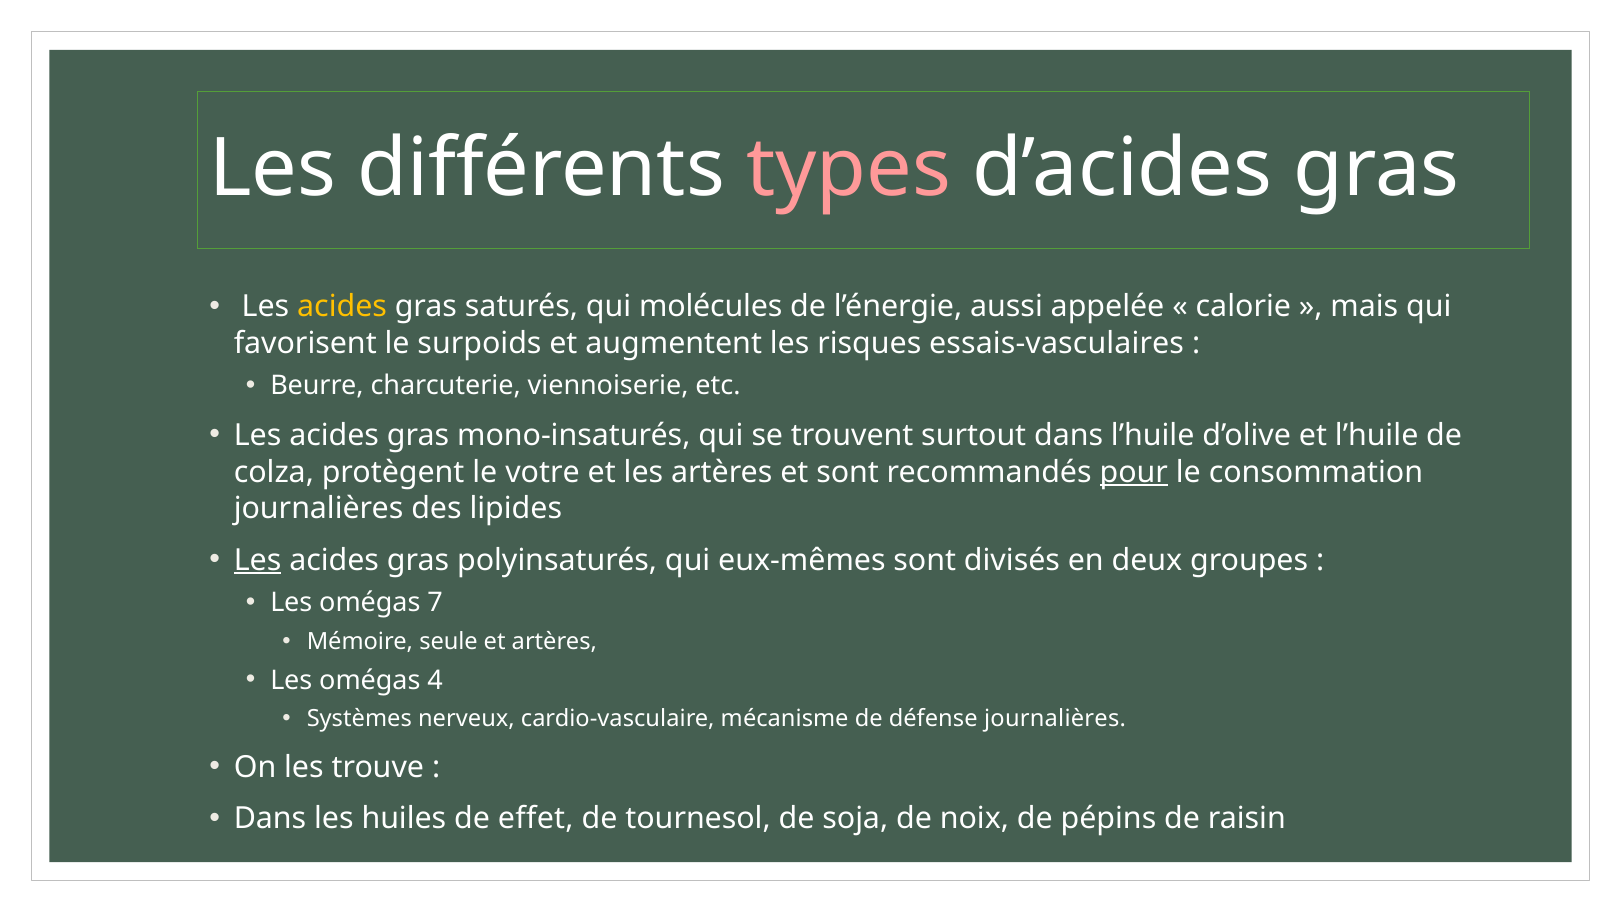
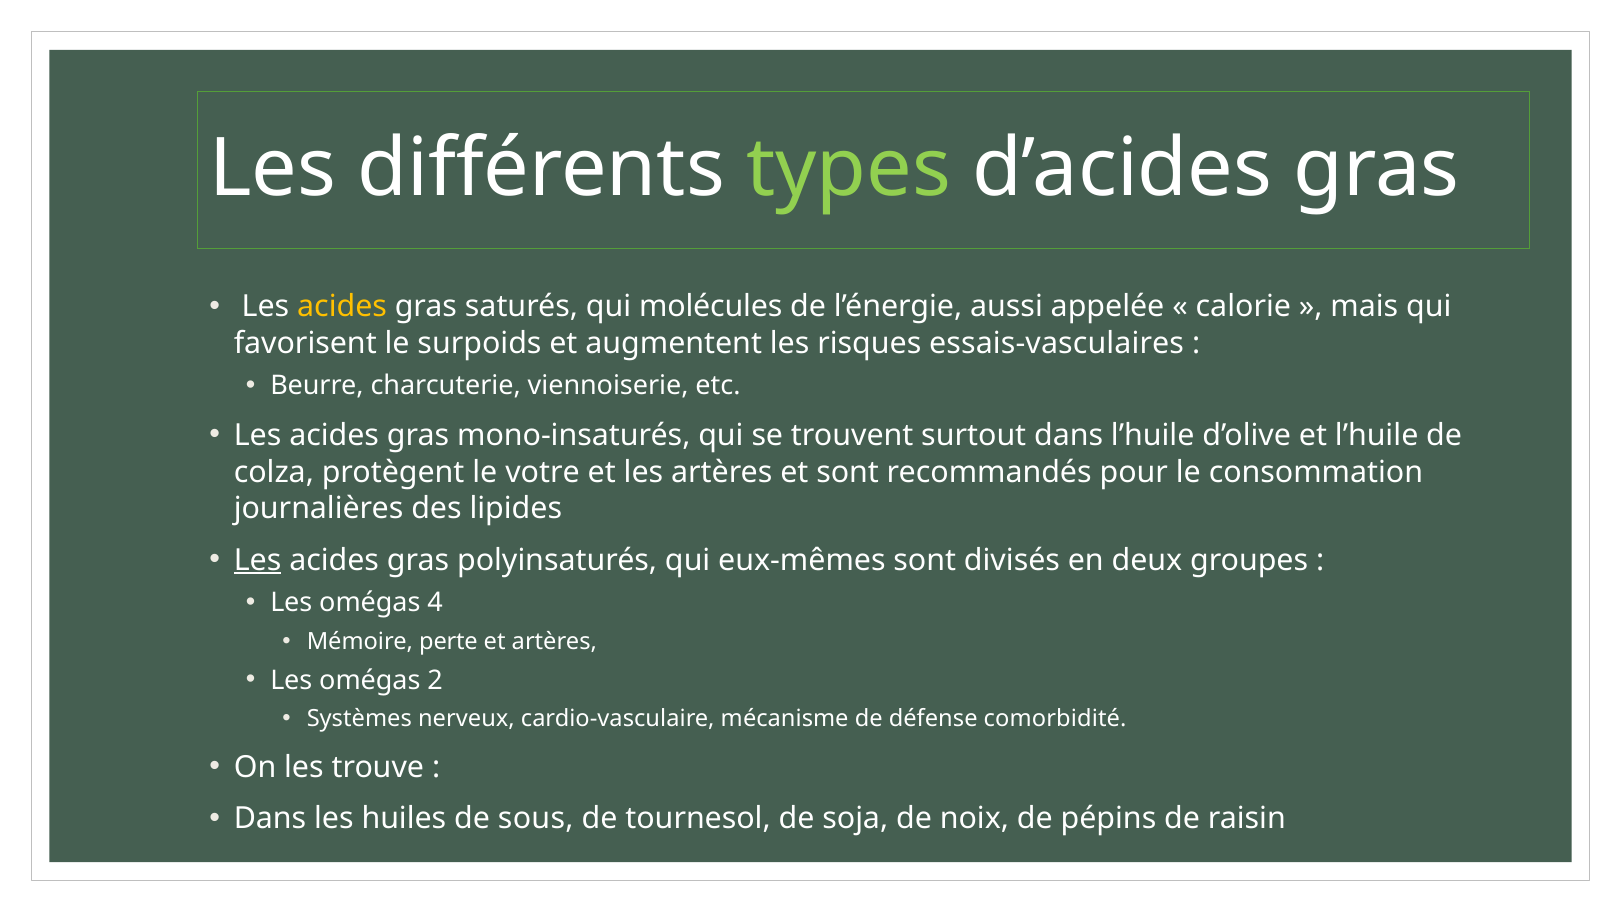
types colour: pink -> light green
pour underline: present -> none
7: 7 -> 4
seule: seule -> perte
4: 4 -> 2
défense journalières: journalières -> comorbidité
effet: effet -> sous
